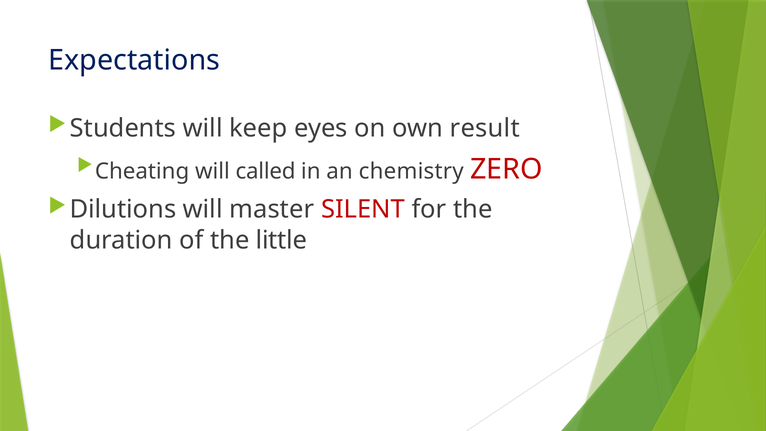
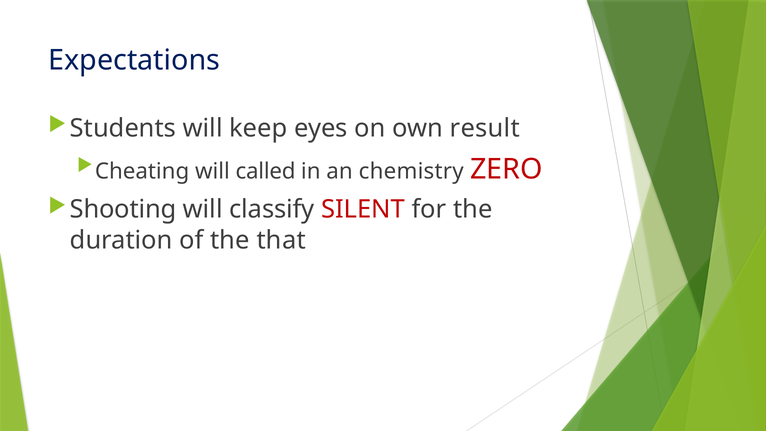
Dilutions: Dilutions -> Shooting
master: master -> classify
little: little -> that
